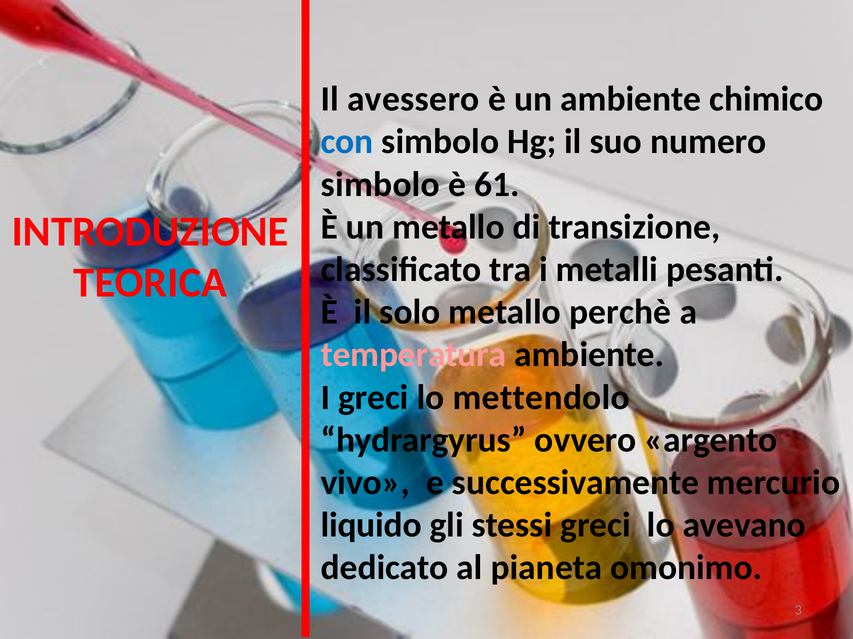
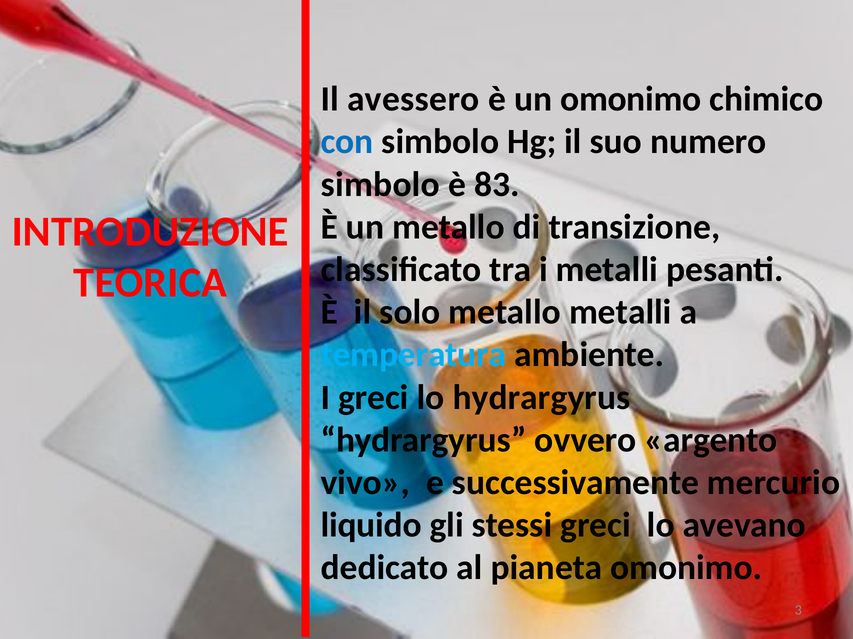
un ambiente: ambiente -> omonimo
61: 61 -> 83
metallo perchè: perchè -> metalli
temperatura colour: pink -> light blue
lo mettendolo: mettendolo -> hydrargyrus
